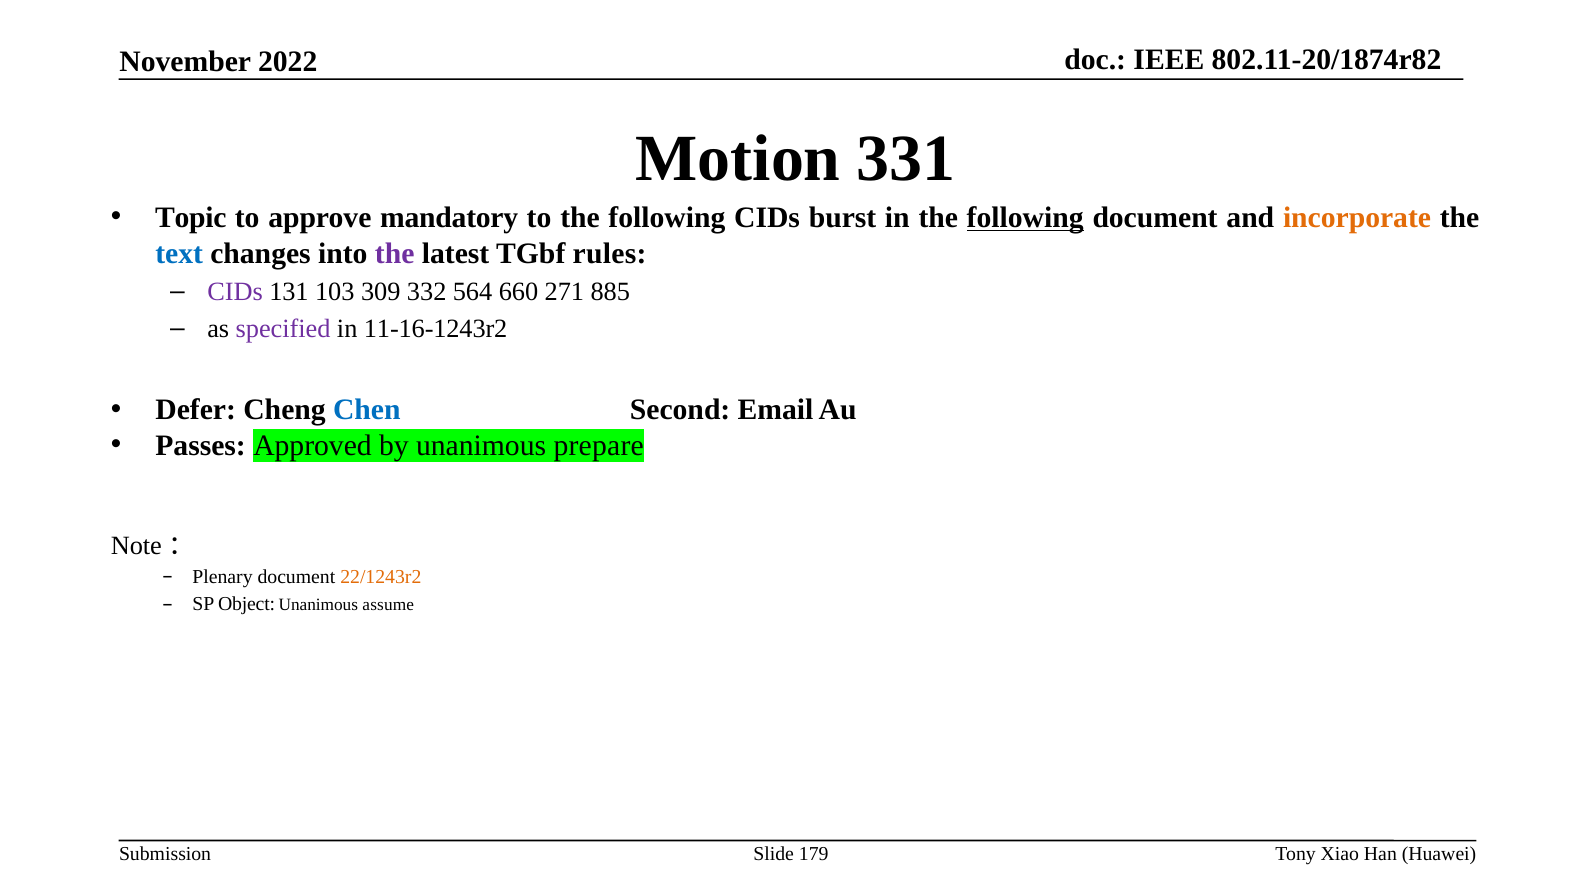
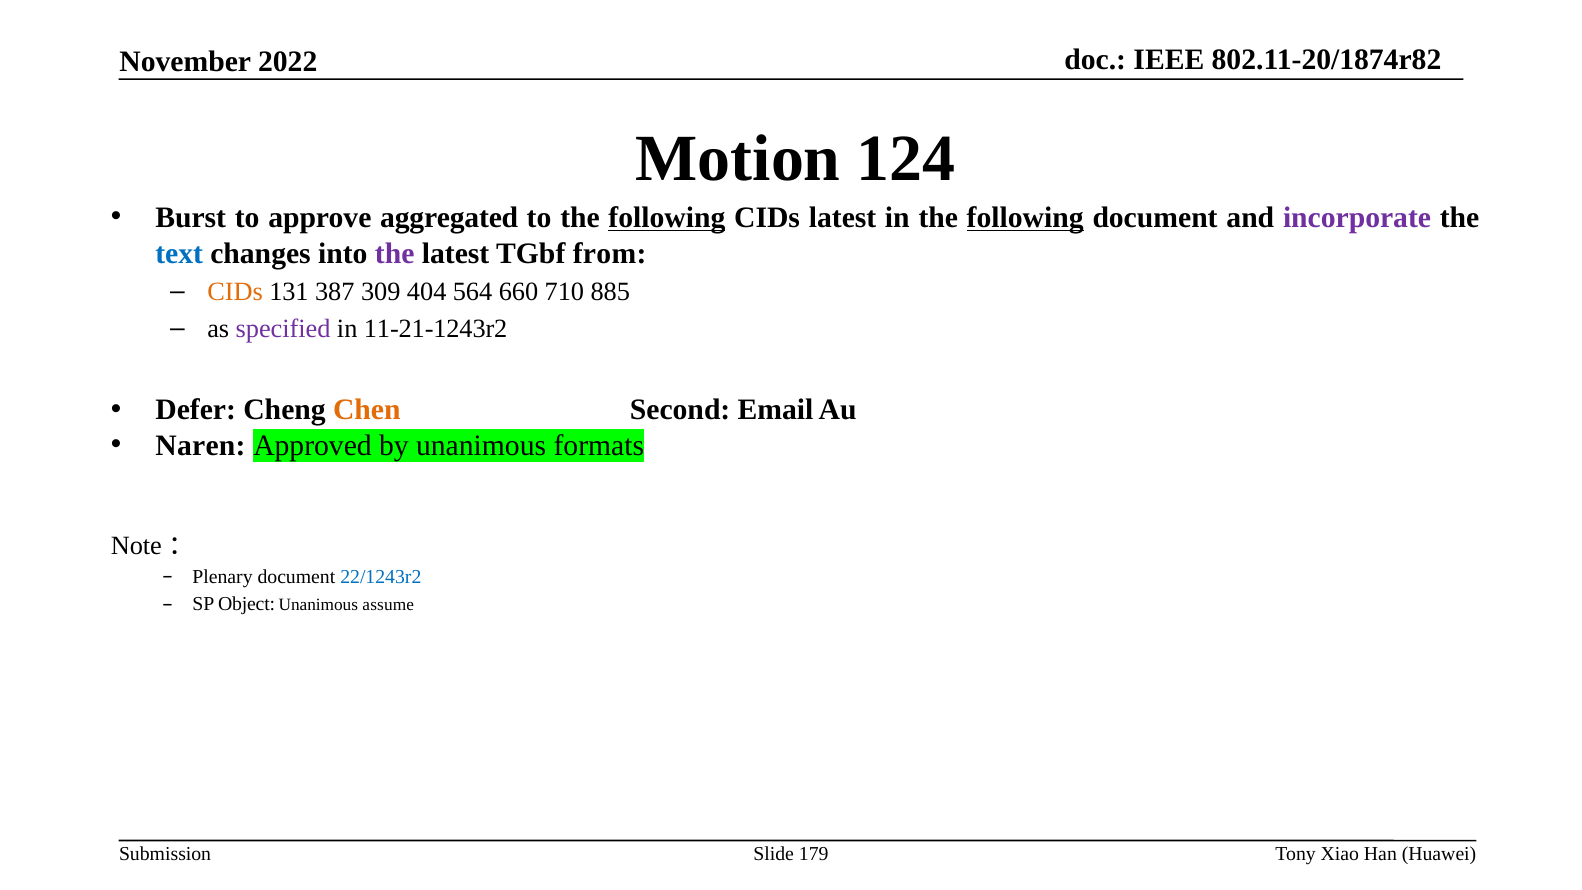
331: 331 -> 124
Topic: Topic -> Burst
mandatory: mandatory -> aggregated
following at (667, 218) underline: none -> present
CIDs burst: burst -> latest
incorporate colour: orange -> purple
rules: rules -> from
CIDs at (235, 292) colour: purple -> orange
103: 103 -> 387
332: 332 -> 404
271: 271 -> 710
11-16-1243r2: 11-16-1243r2 -> 11-21-1243r2
Chen colour: blue -> orange
Passes: Passes -> Naren
prepare: prepare -> formats
22/1243r2 colour: orange -> blue
